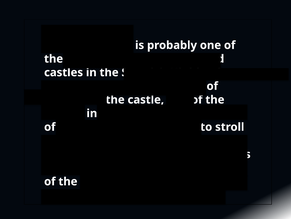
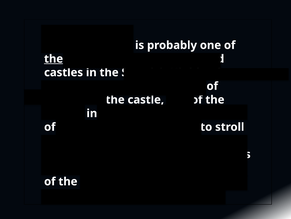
the at (54, 59) underline: none -> present
